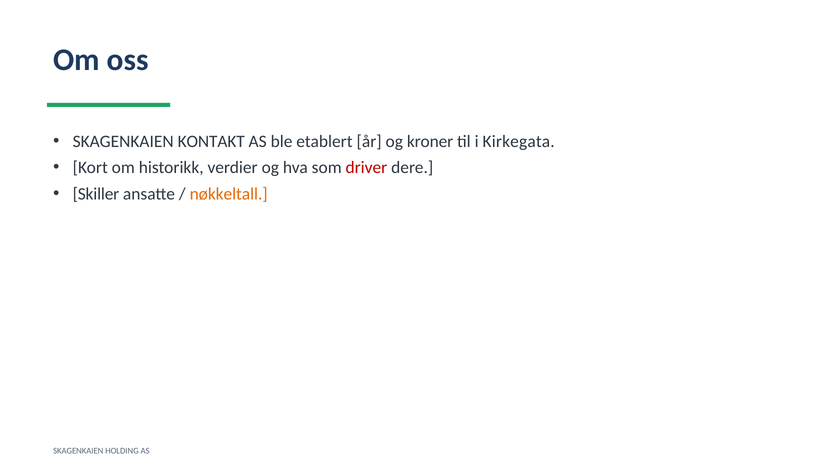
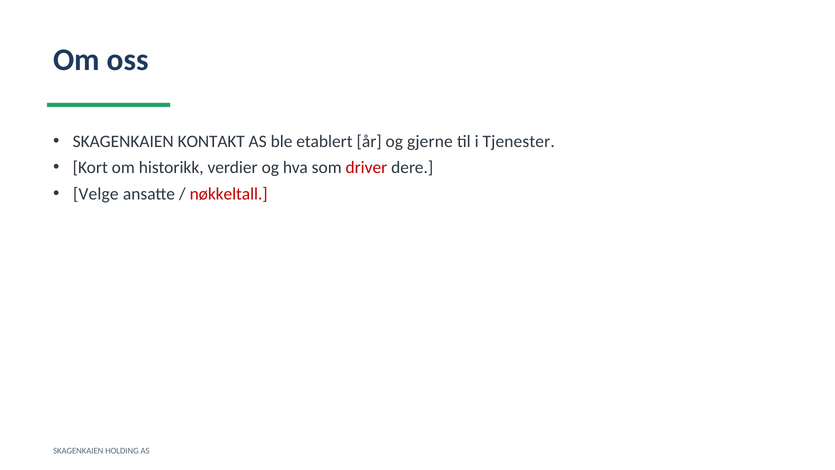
kroner: kroner -> gjerne
Kirkegata: Kirkegata -> Tjenester
Skiller: Skiller -> Velge
nøkkeltall colour: orange -> red
